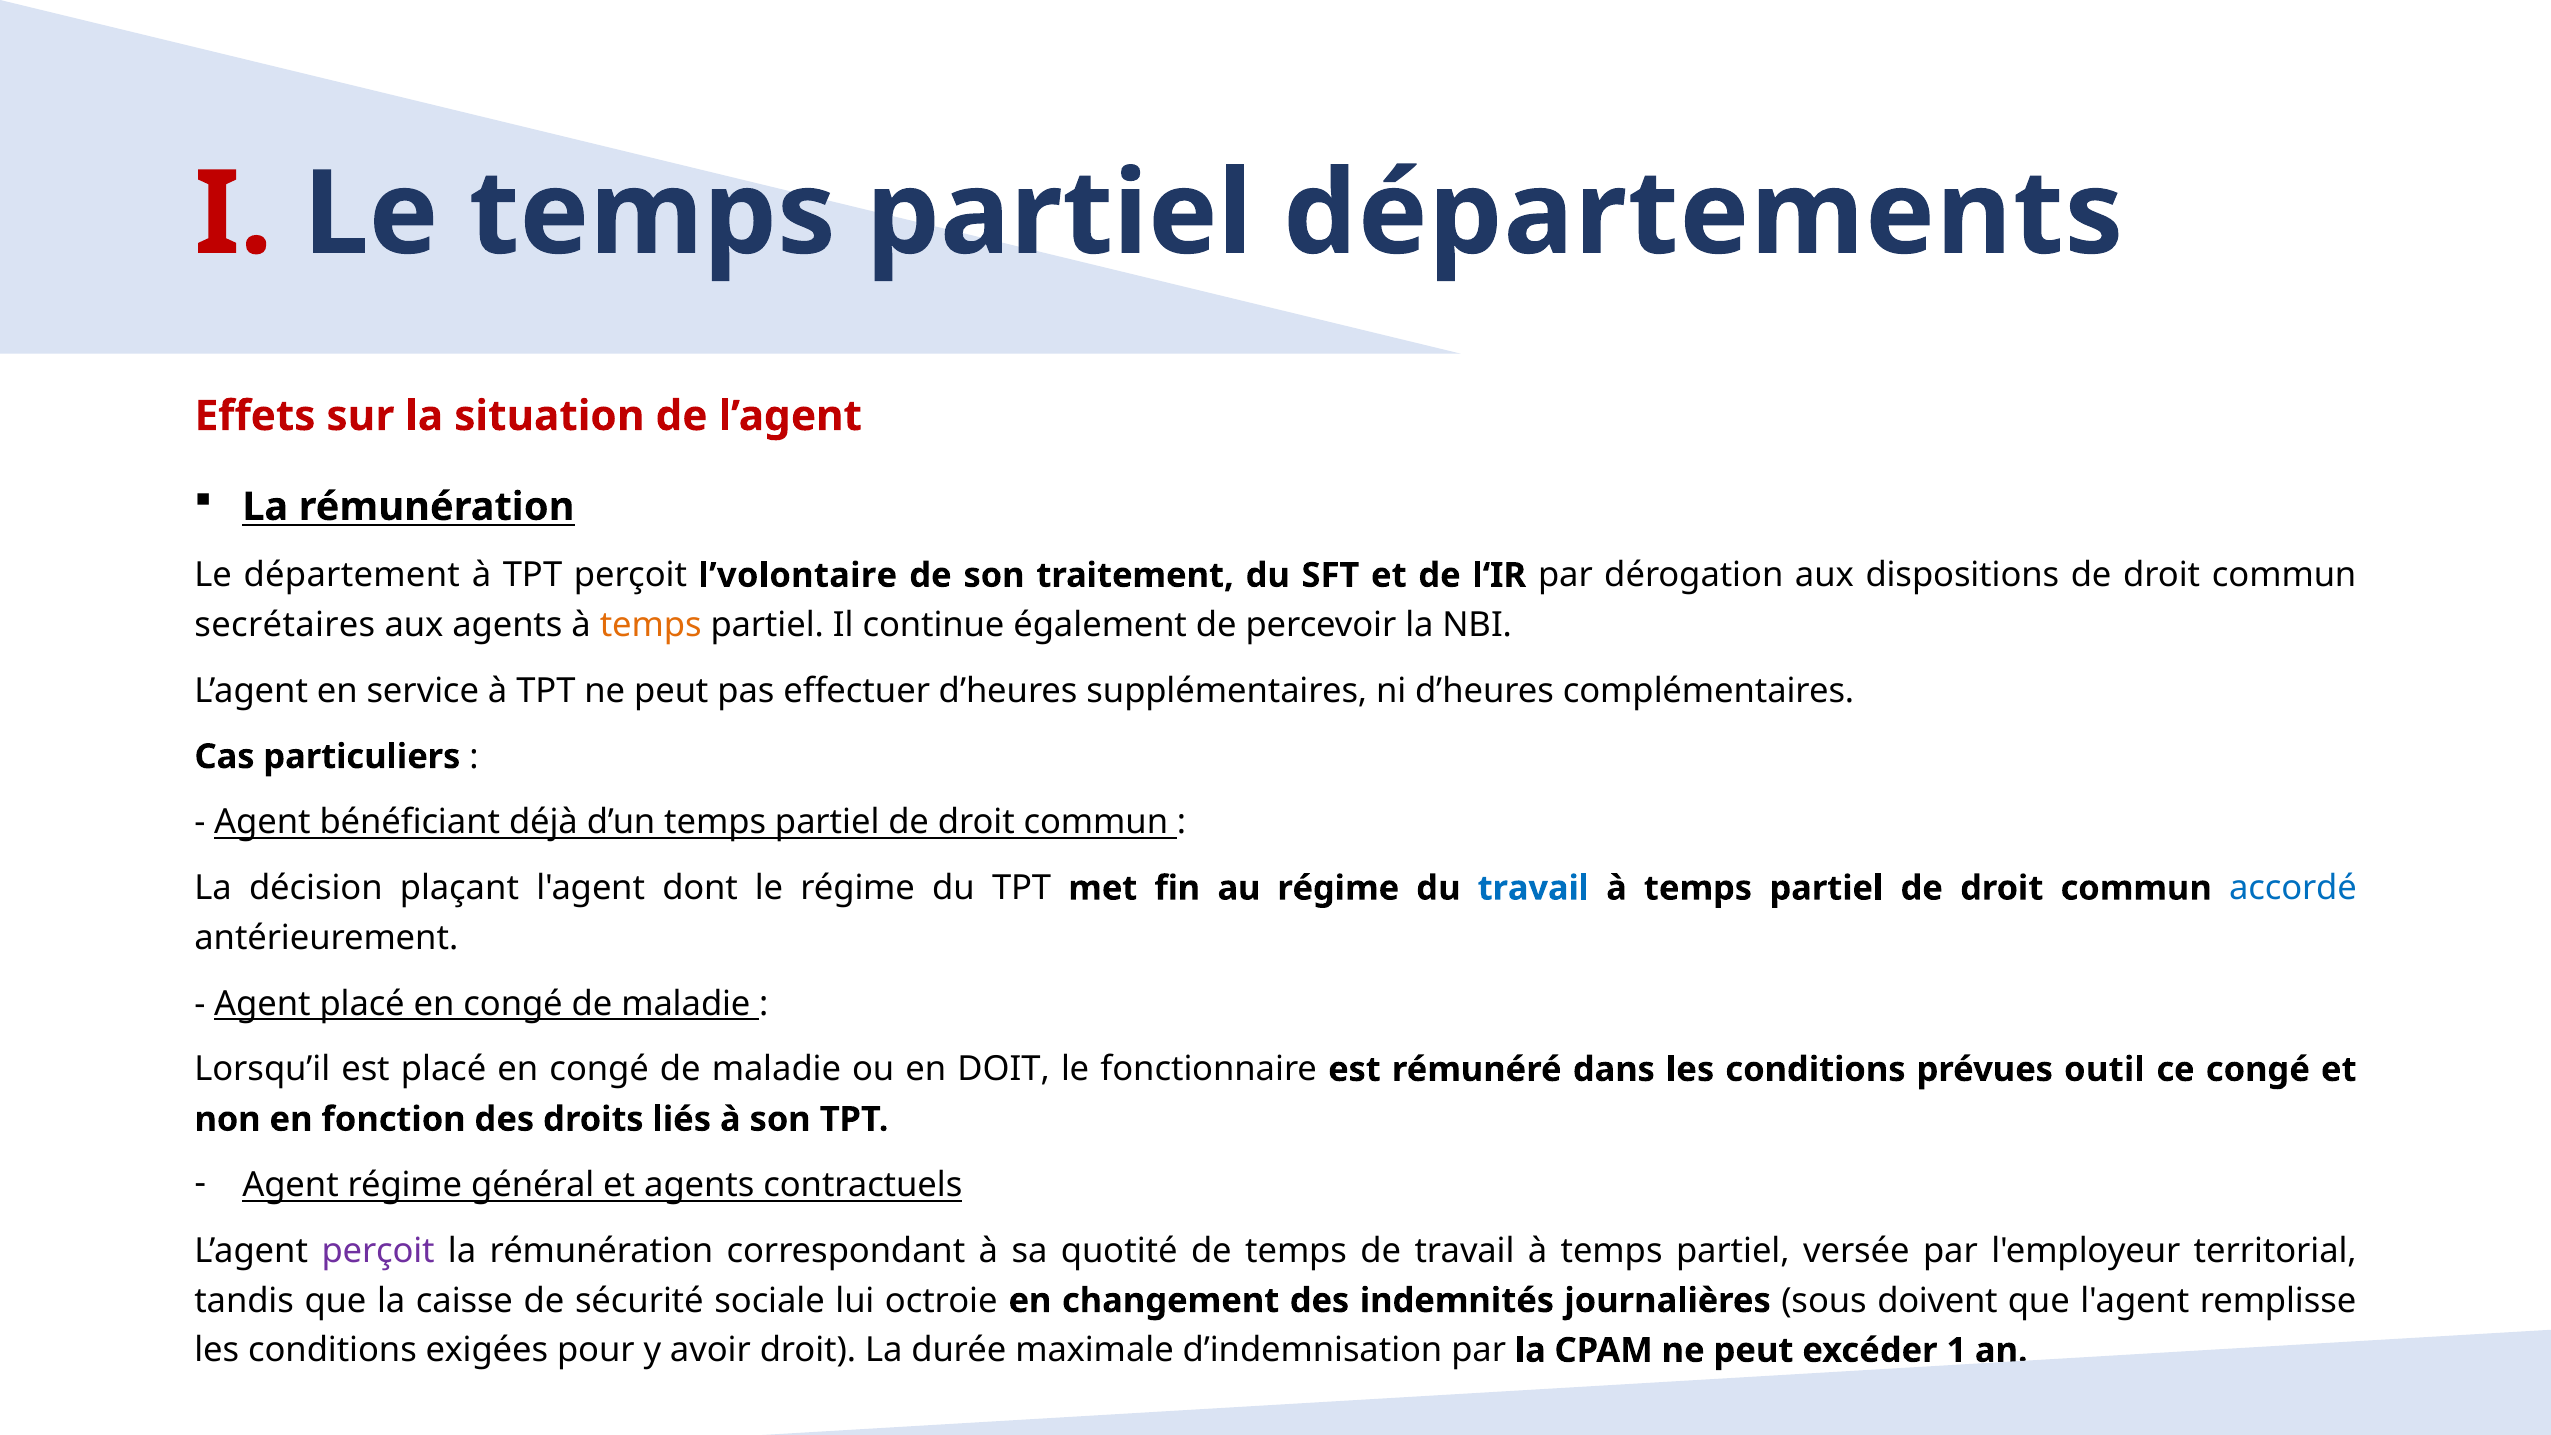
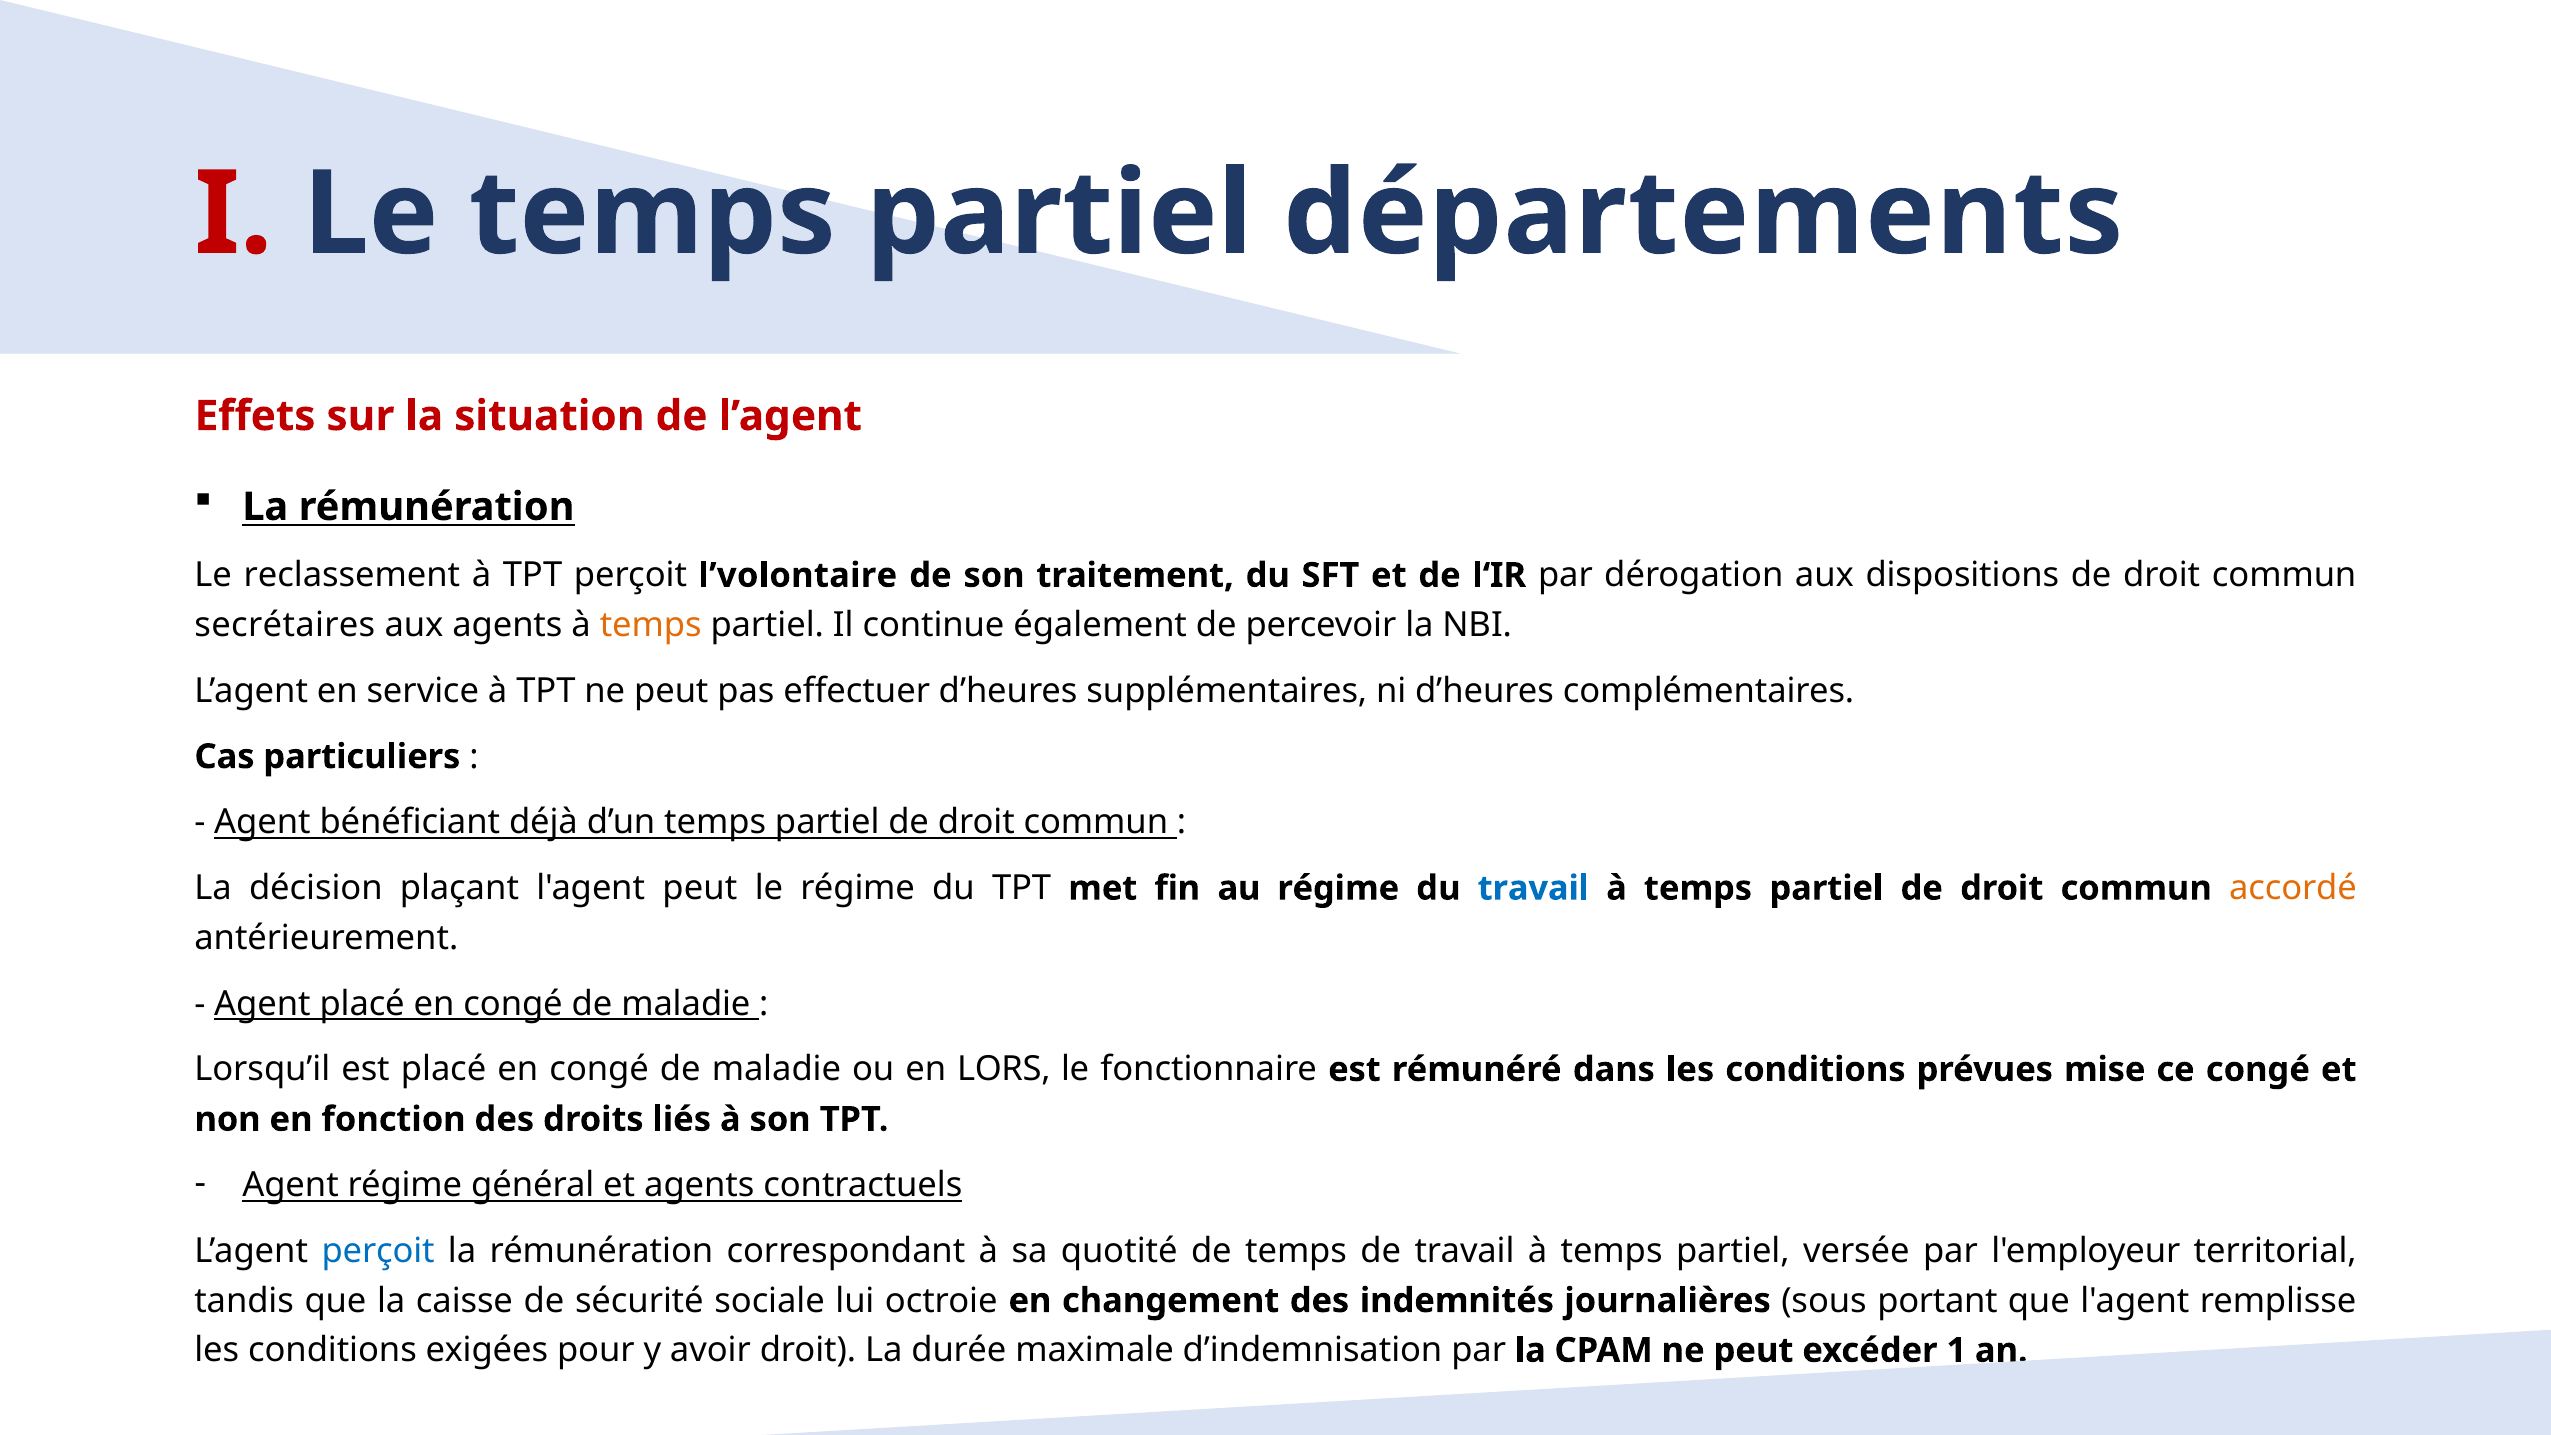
département: département -> reclassement
l'agent dont: dont -> peut
accordé colour: blue -> orange
DOIT: DOIT -> LORS
outil: outil -> mise
perçoit at (378, 1251) colour: purple -> blue
doivent: doivent -> portant
